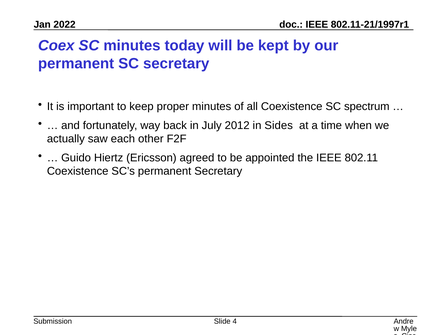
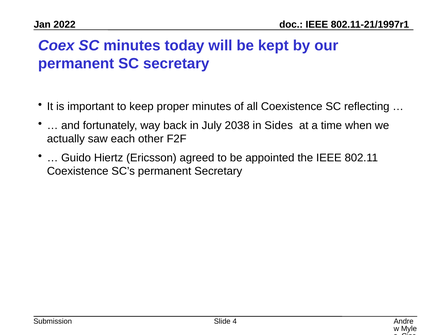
spectrum: spectrum -> reflecting
2012: 2012 -> 2038
